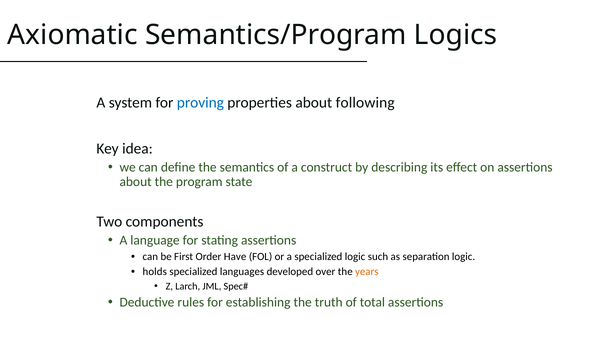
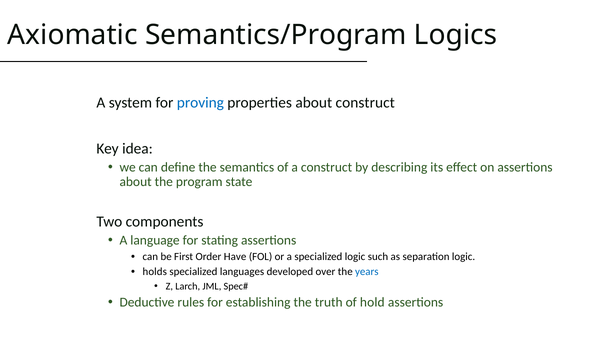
about following: following -> construct
years colour: orange -> blue
total: total -> hold
